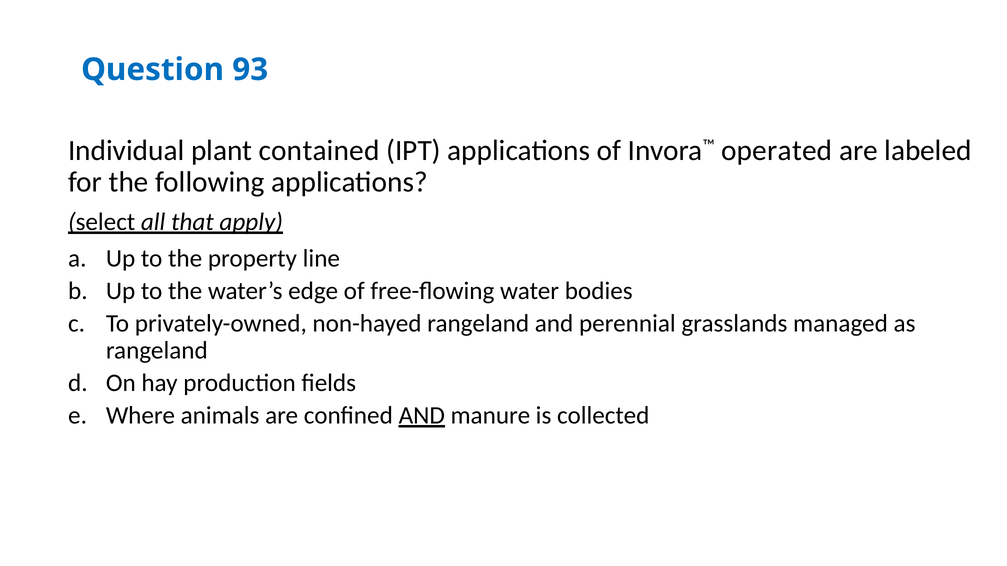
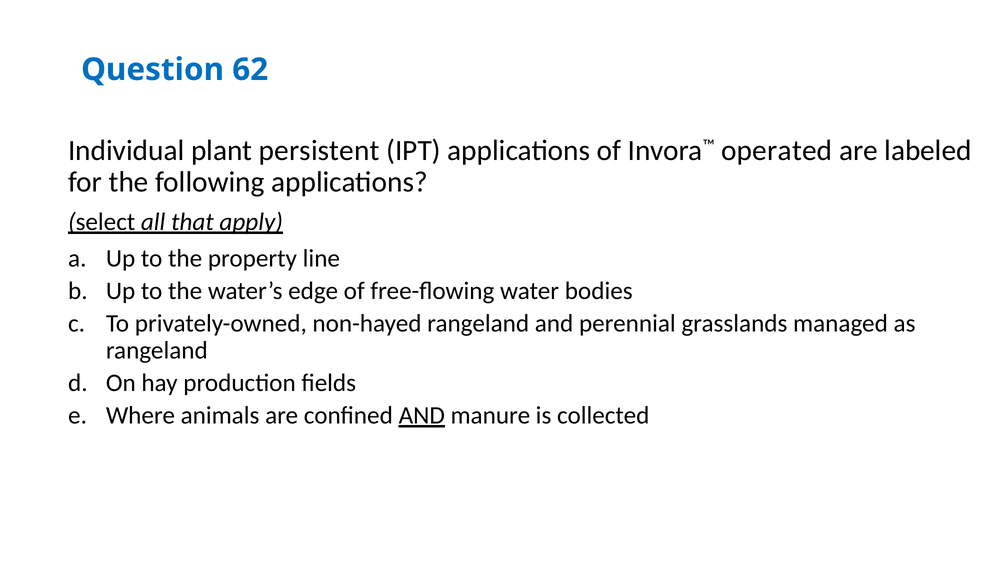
93: 93 -> 62
contained: contained -> persistent
